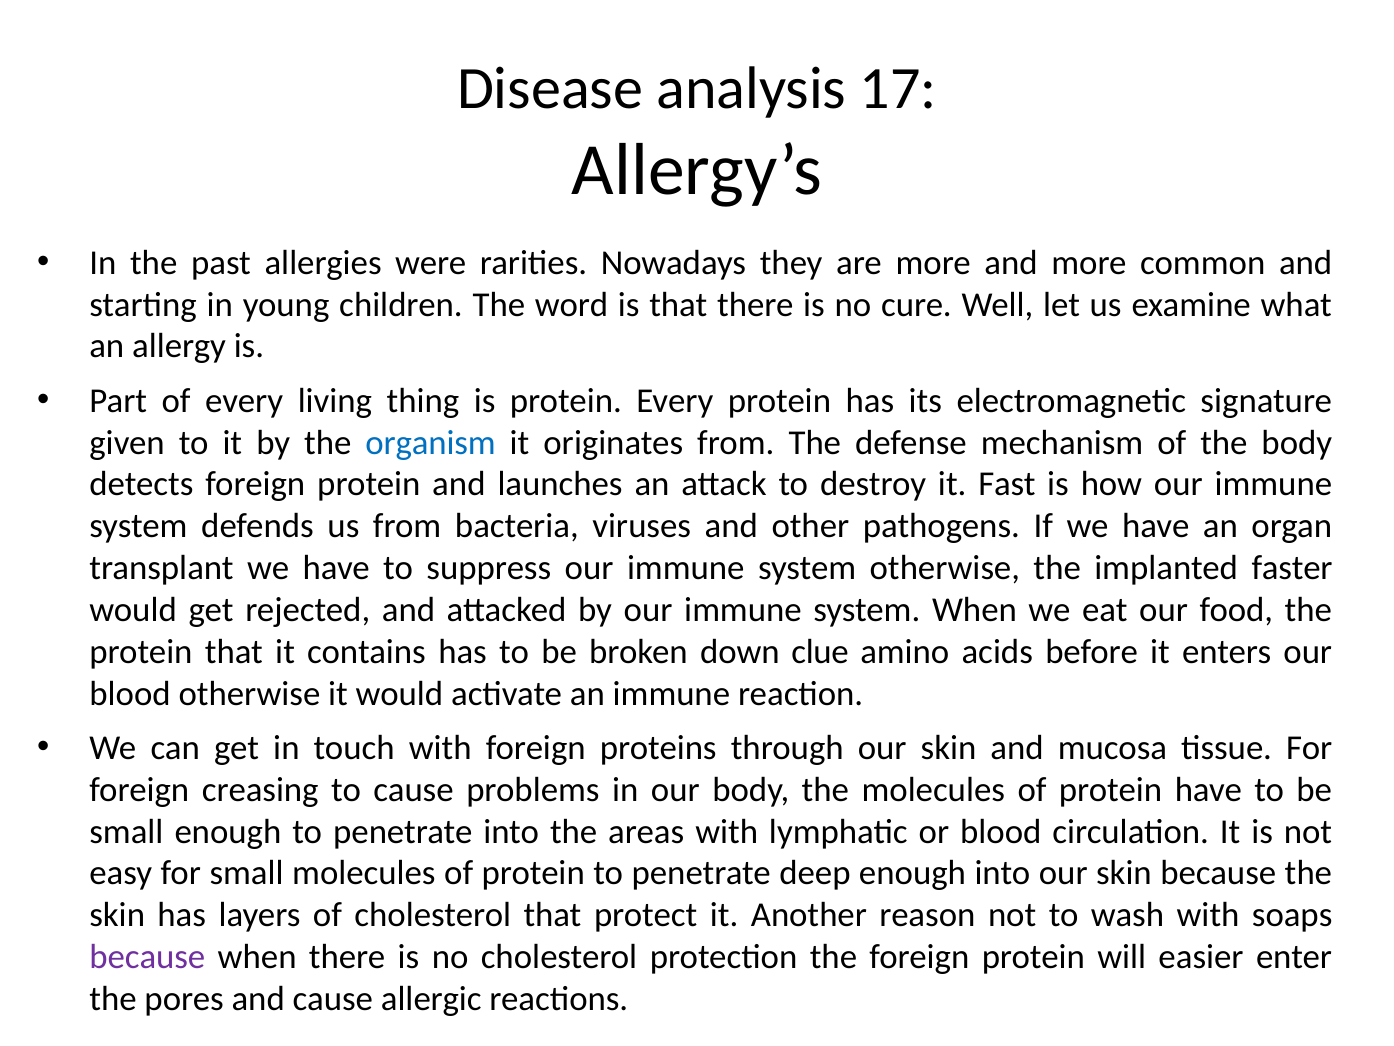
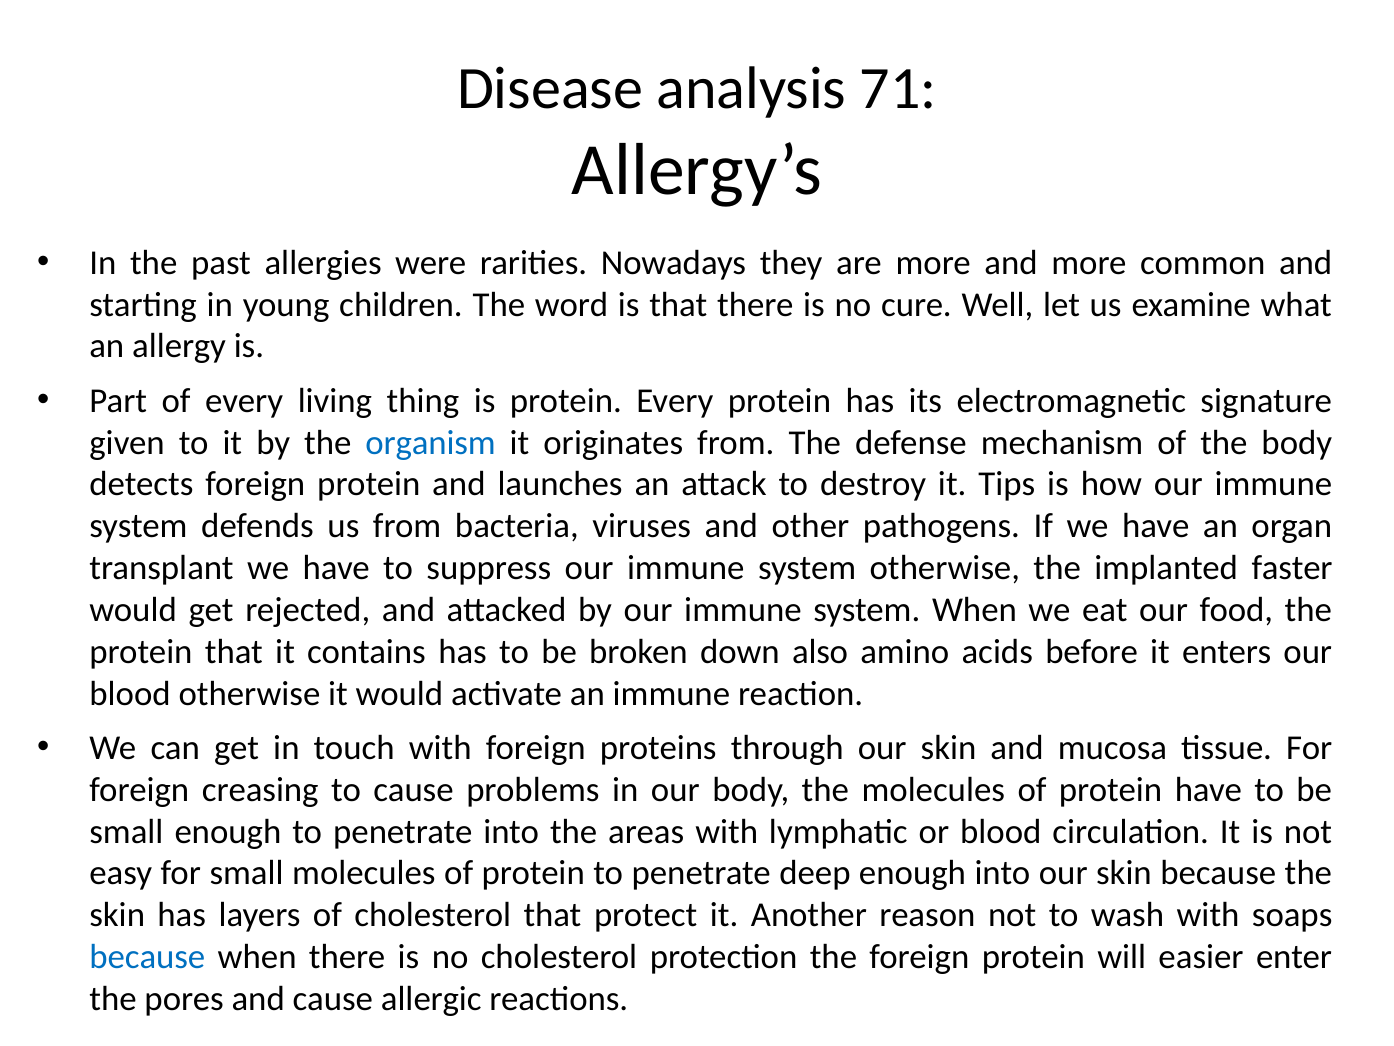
17: 17 -> 71
Fast: Fast -> Tips
clue: clue -> also
because at (147, 957) colour: purple -> blue
